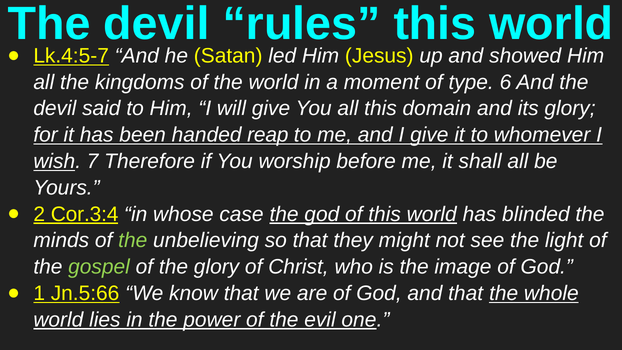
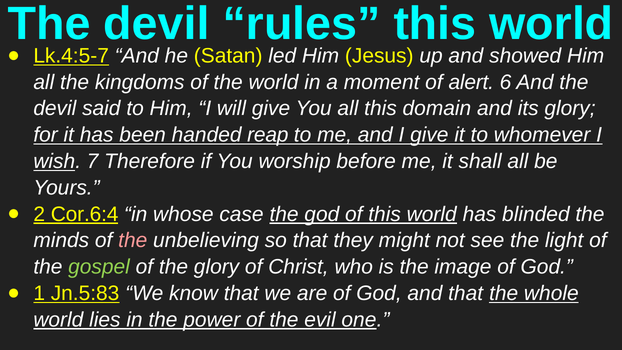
type: type -> alert
Cor.3:4: Cor.3:4 -> Cor.6:4
the at (133, 240) colour: light green -> pink
Jn.5:66: Jn.5:66 -> Jn.5:83
